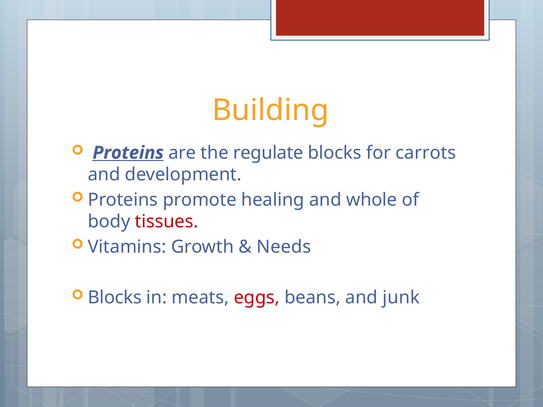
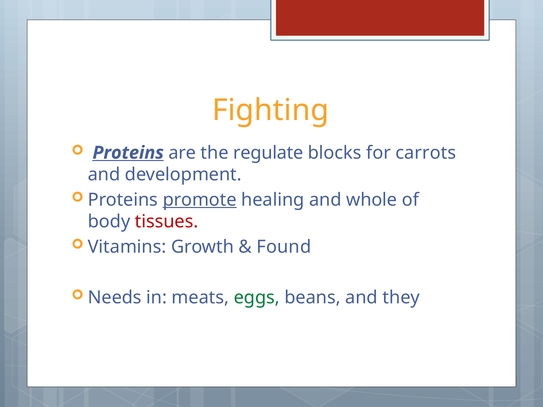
Building: Building -> Fighting
promote underline: none -> present
Needs: Needs -> Found
Blocks at (115, 298): Blocks -> Needs
eggs colour: red -> green
junk: junk -> they
